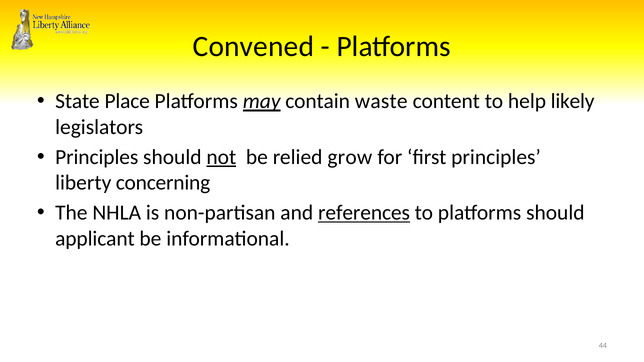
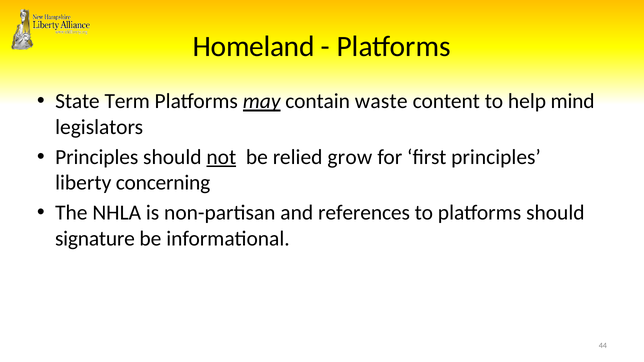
Convened: Convened -> Homeland
Place: Place -> Term
likely: likely -> mind
references underline: present -> none
applicant: applicant -> signature
